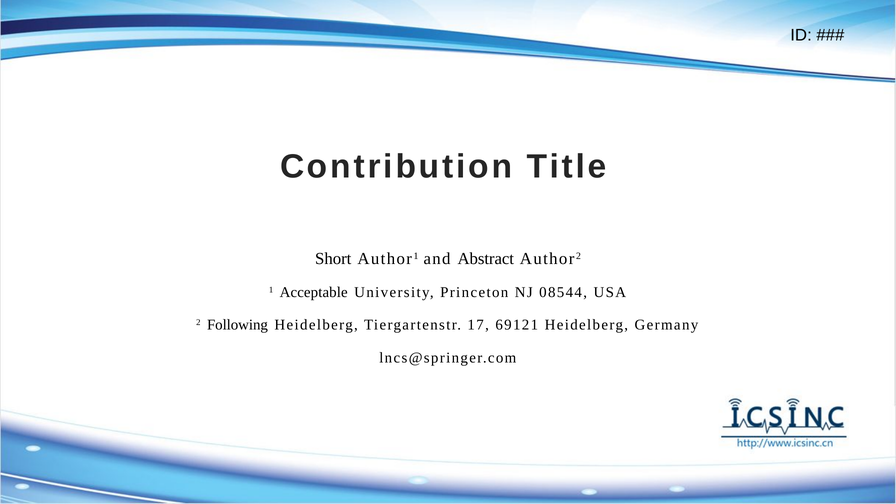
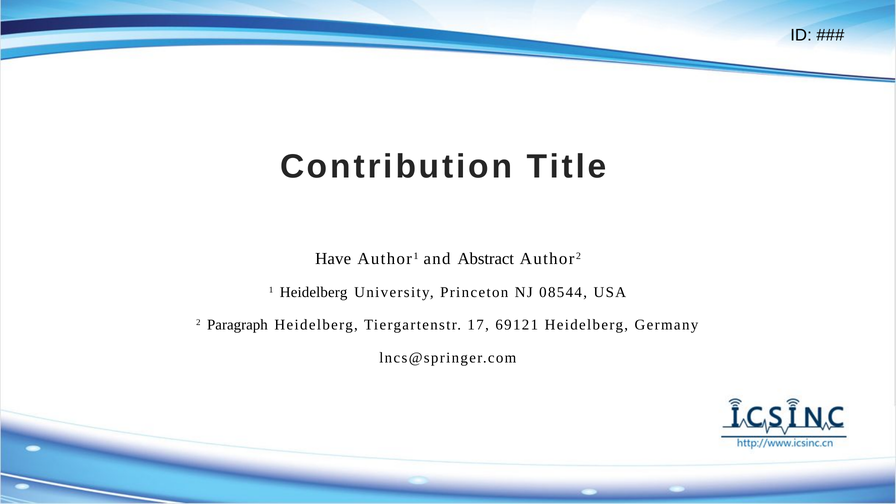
Short: Short -> Have
1 Acceptable: Acceptable -> Heidelberg
Following: Following -> Paragraph
